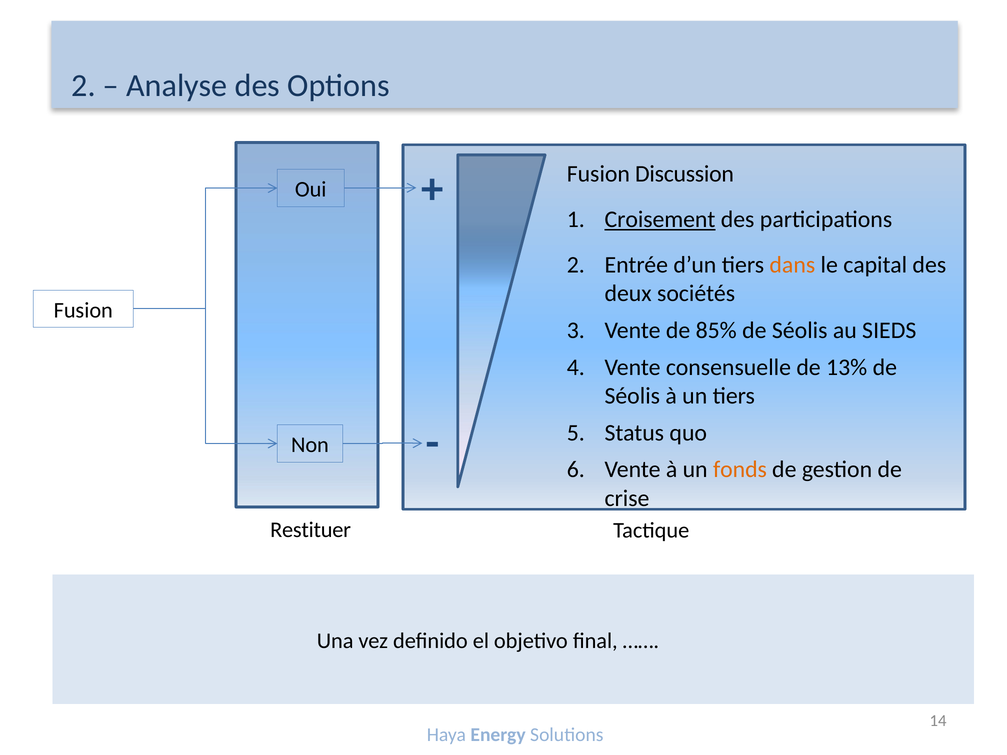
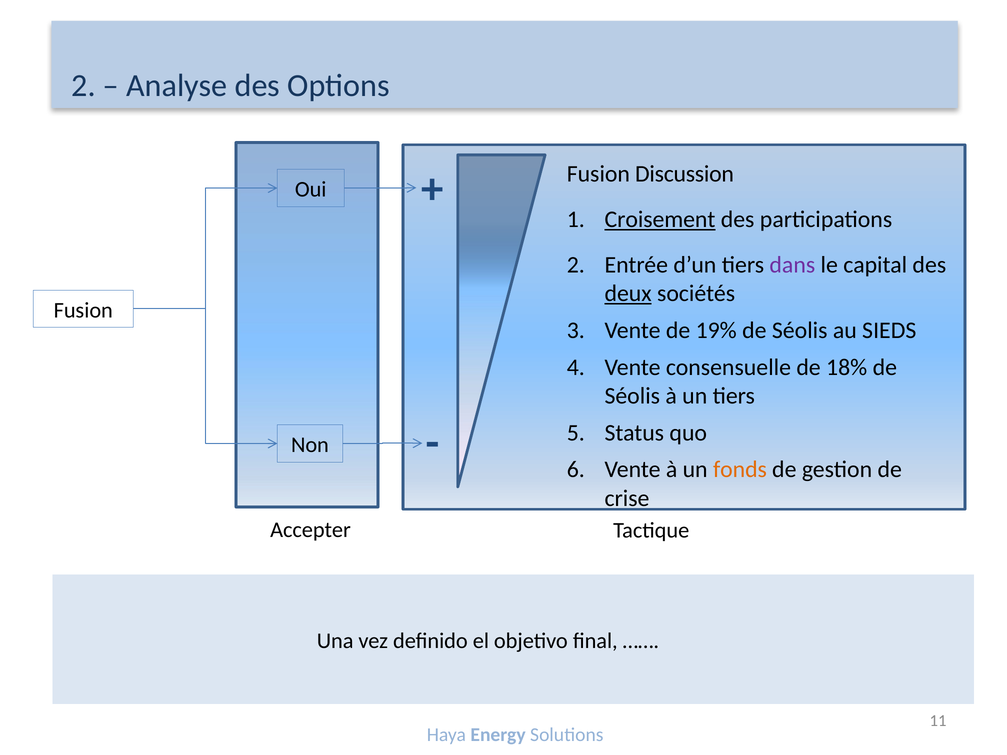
dans colour: orange -> purple
deux underline: none -> present
85%: 85% -> 19%
13%: 13% -> 18%
Restituer: Restituer -> Accepter
14: 14 -> 11
